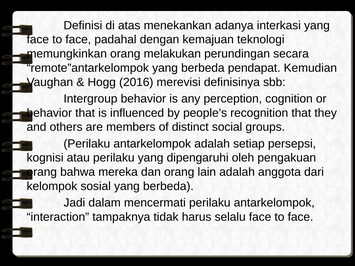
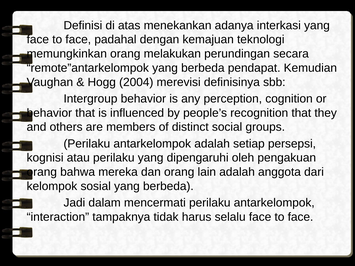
2016: 2016 -> 2004
